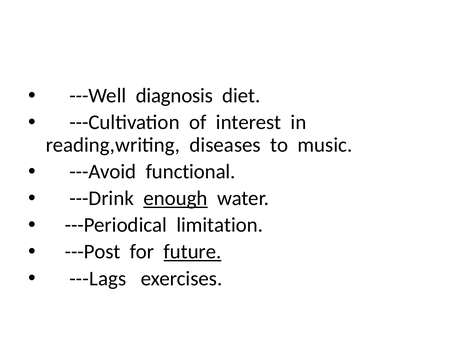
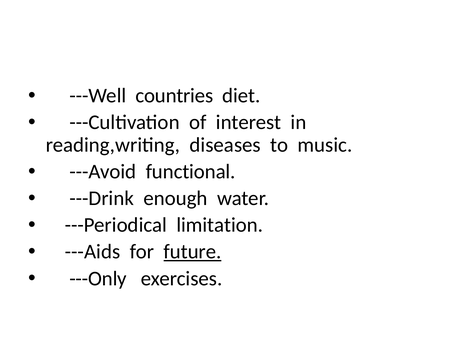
diagnosis: diagnosis -> countries
enough underline: present -> none
---Post: ---Post -> ---Aids
---Lags: ---Lags -> ---Only
